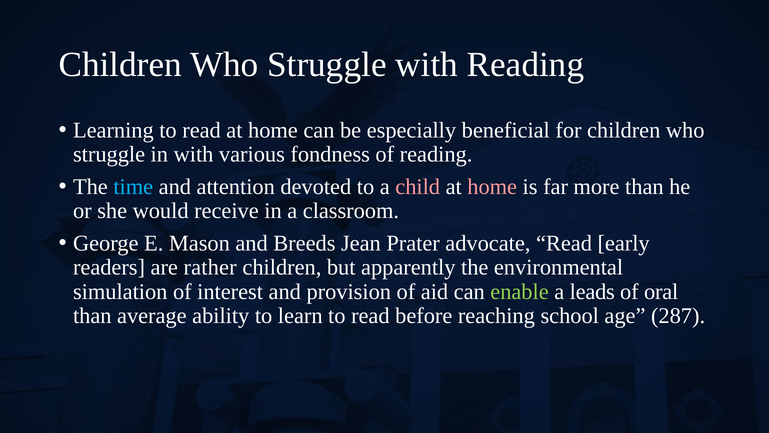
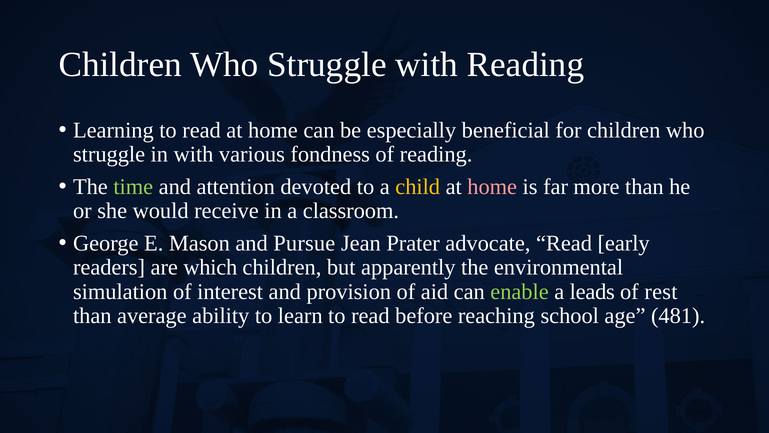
time colour: light blue -> light green
child colour: pink -> yellow
Breeds: Breeds -> Pursue
rather: rather -> which
oral: oral -> rest
287: 287 -> 481
